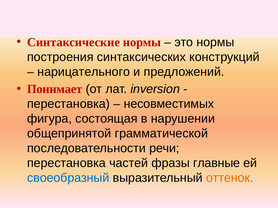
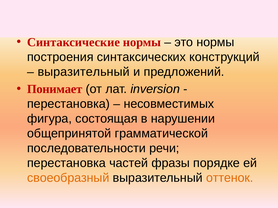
нарицательного at (84, 72): нарицательного -> выразительный
главные: главные -> порядке
своеобразный colour: blue -> orange
